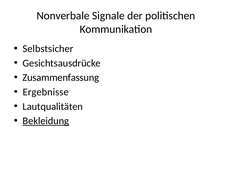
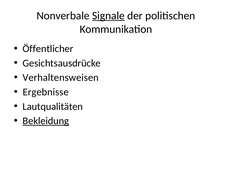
Signale underline: none -> present
Selbstsicher: Selbstsicher -> Öffentlicher
Zusammenfassung: Zusammenfassung -> Verhaltensweisen
